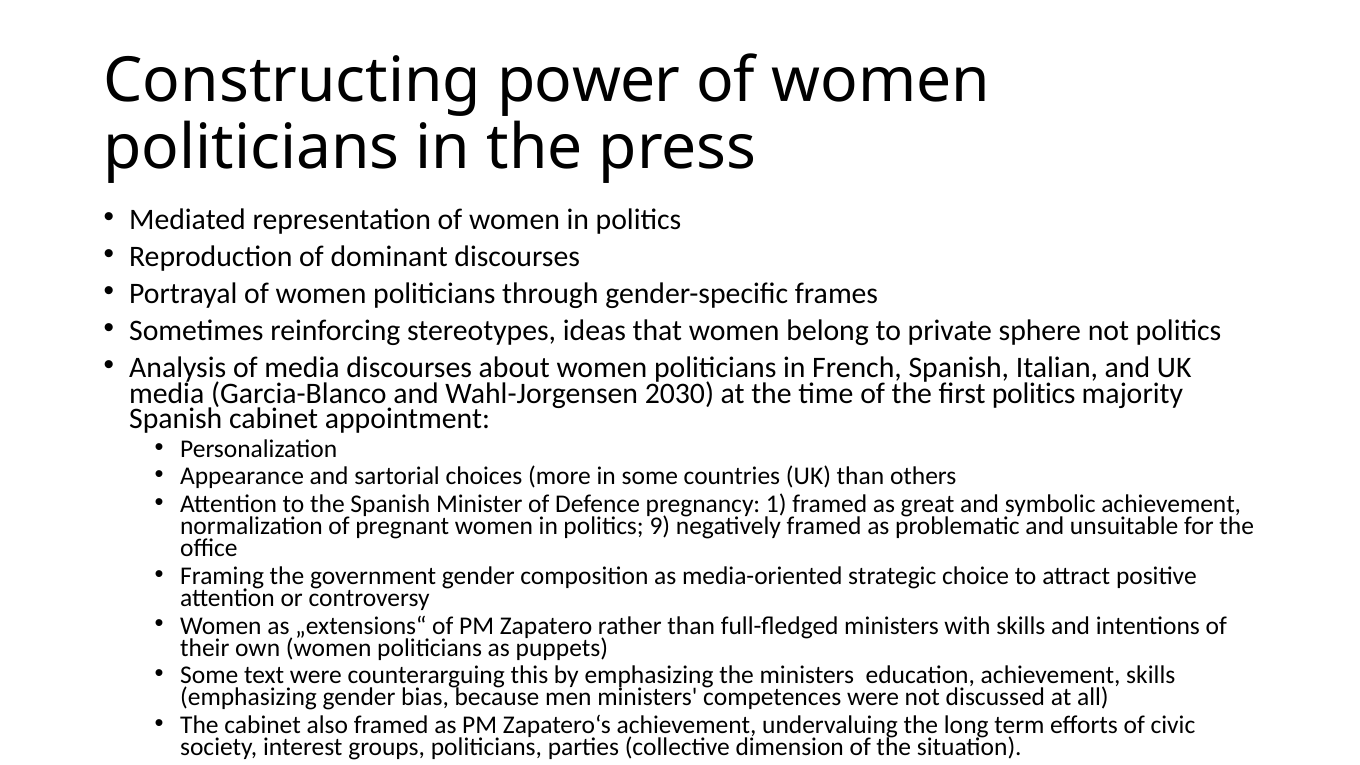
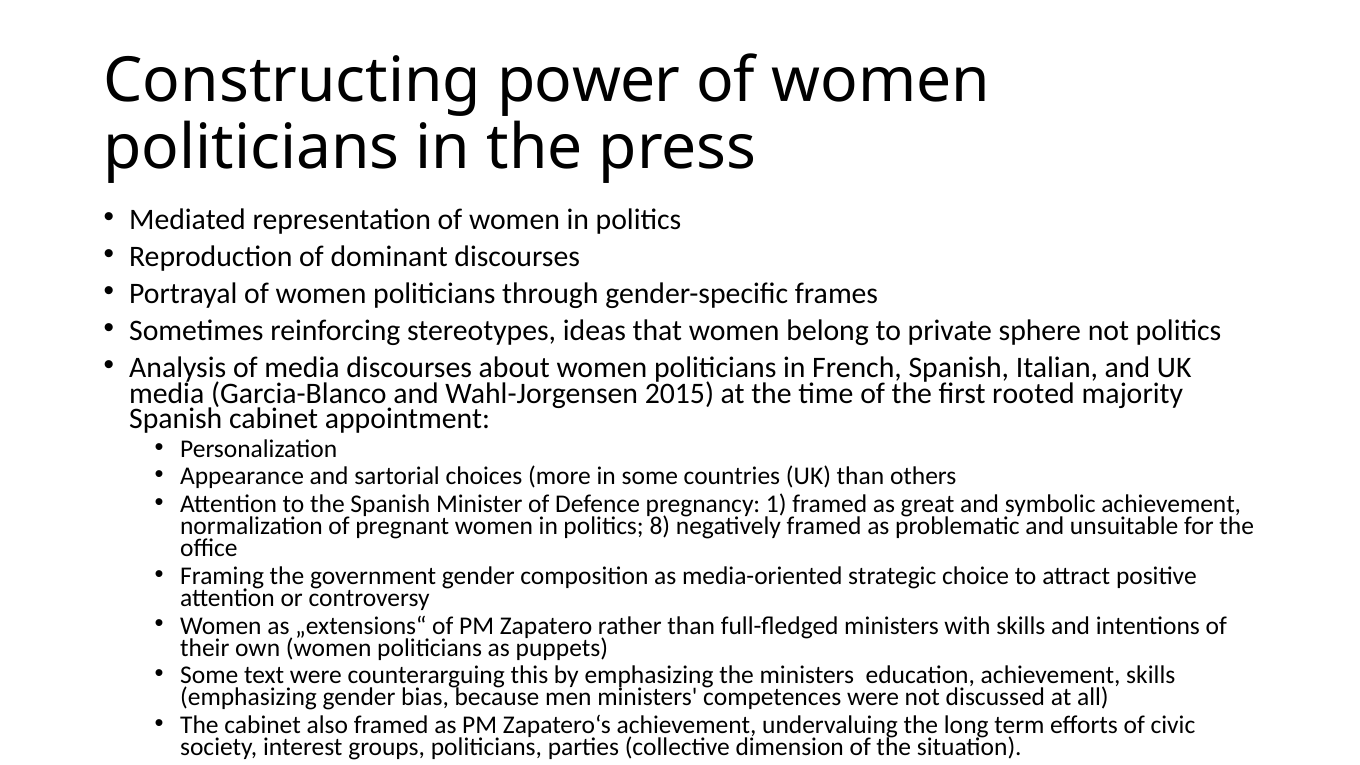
2030: 2030 -> 2015
first politics: politics -> rooted
9: 9 -> 8
